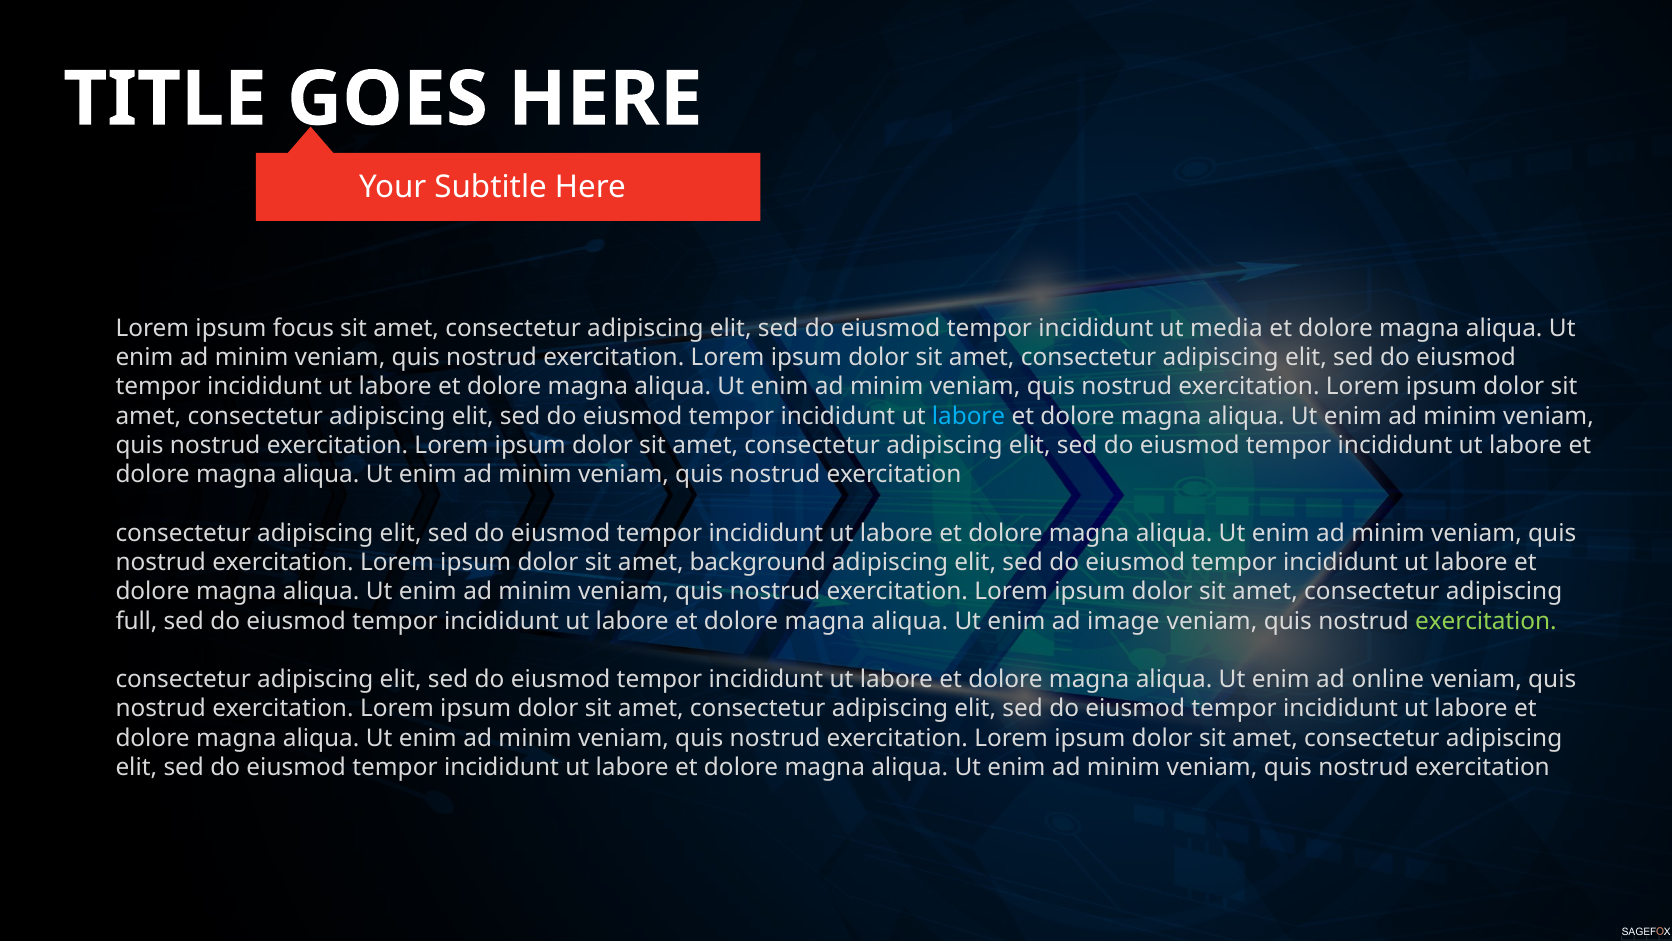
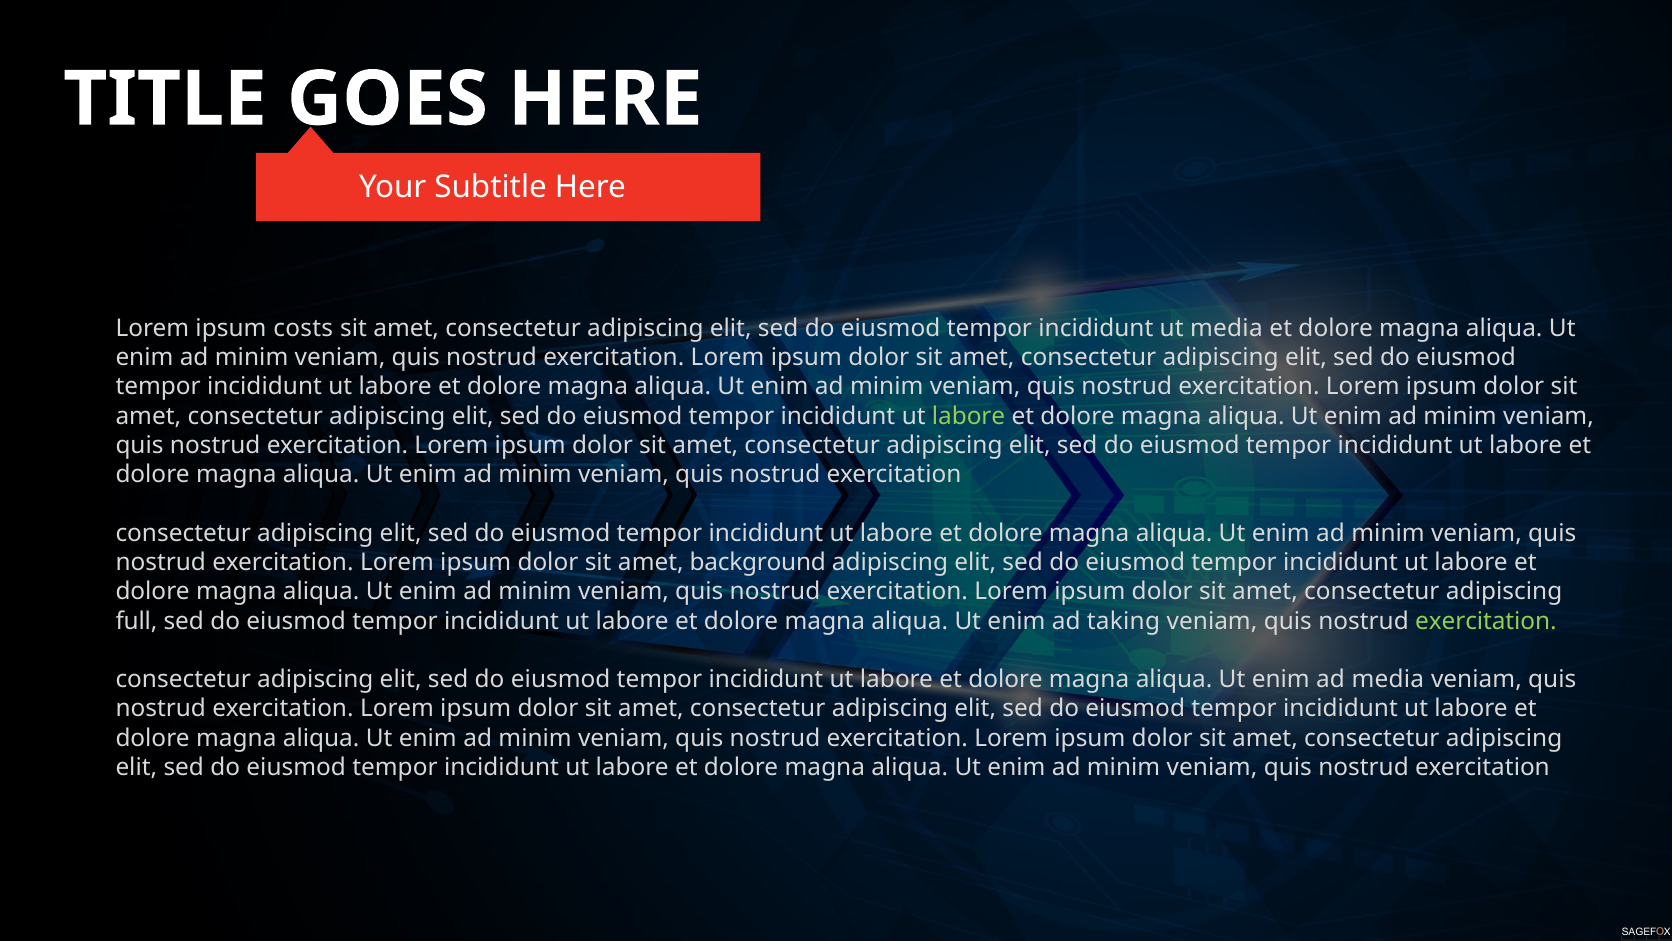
focus: focus -> costs
labore at (969, 416) colour: light blue -> light green
image: image -> taking
ad online: online -> media
